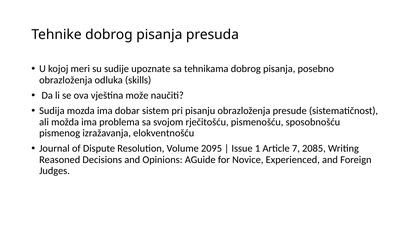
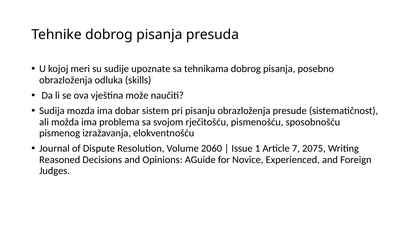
2095: 2095 -> 2060
2085: 2085 -> 2075
